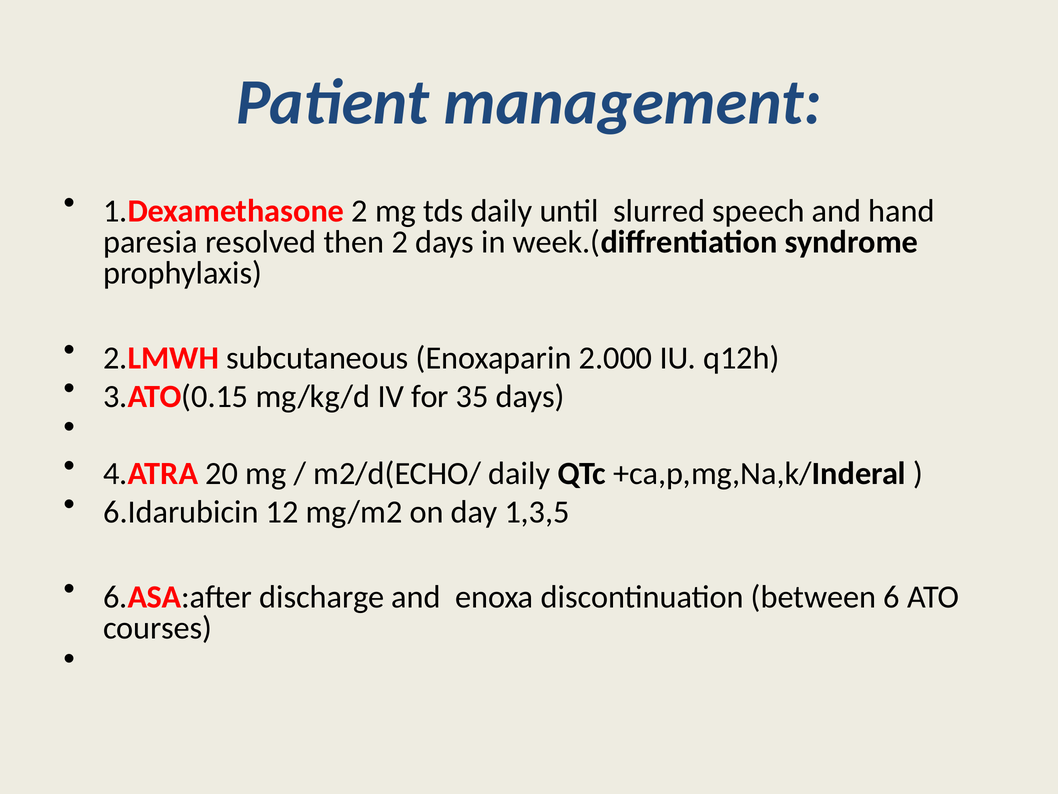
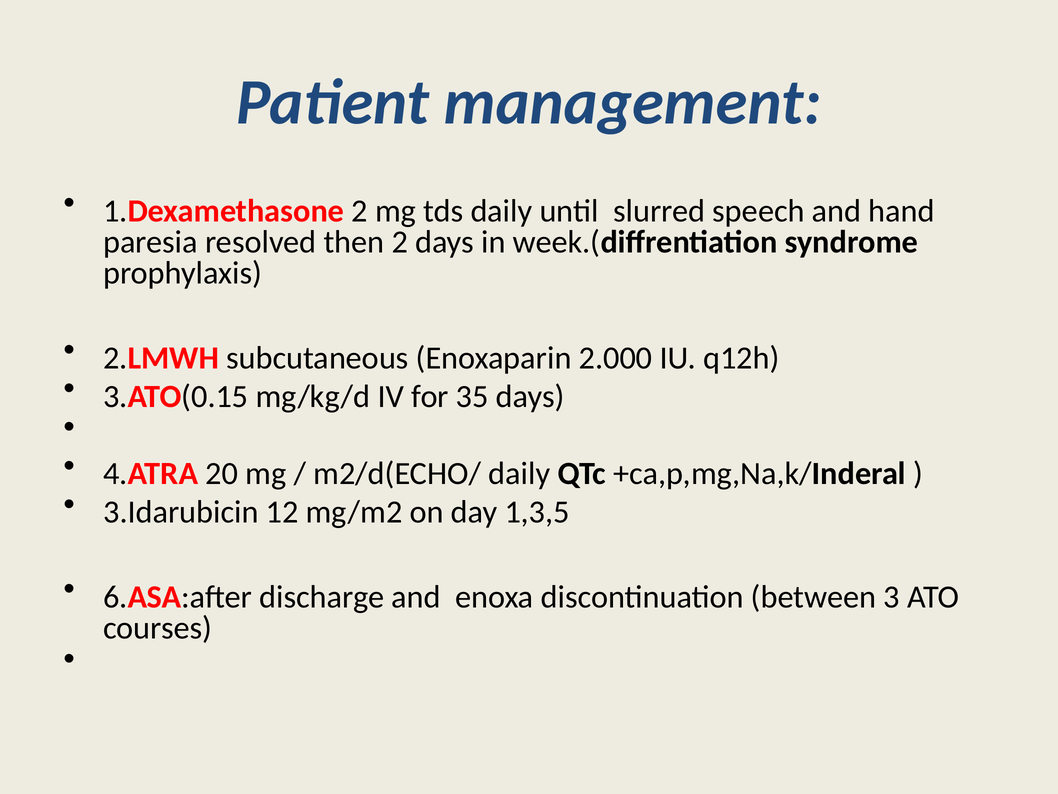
6.Idarubicin: 6.Idarubicin -> 3.Idarubicin
6: 6 -> 3
